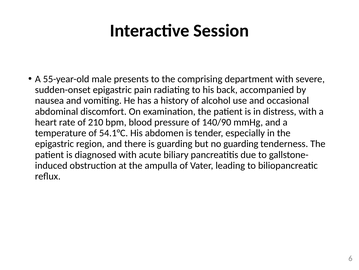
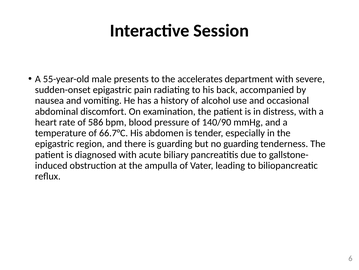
comprising: comprising -> accelerates
210: 210 -> 586
54.1°C: 54.1°C -> 66.7°C
